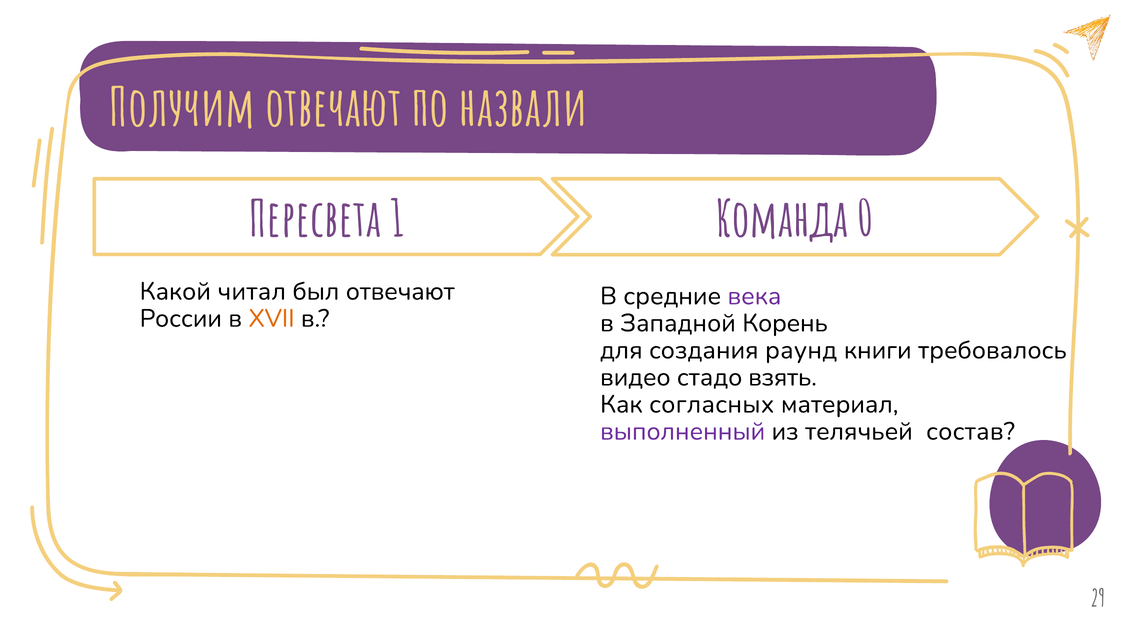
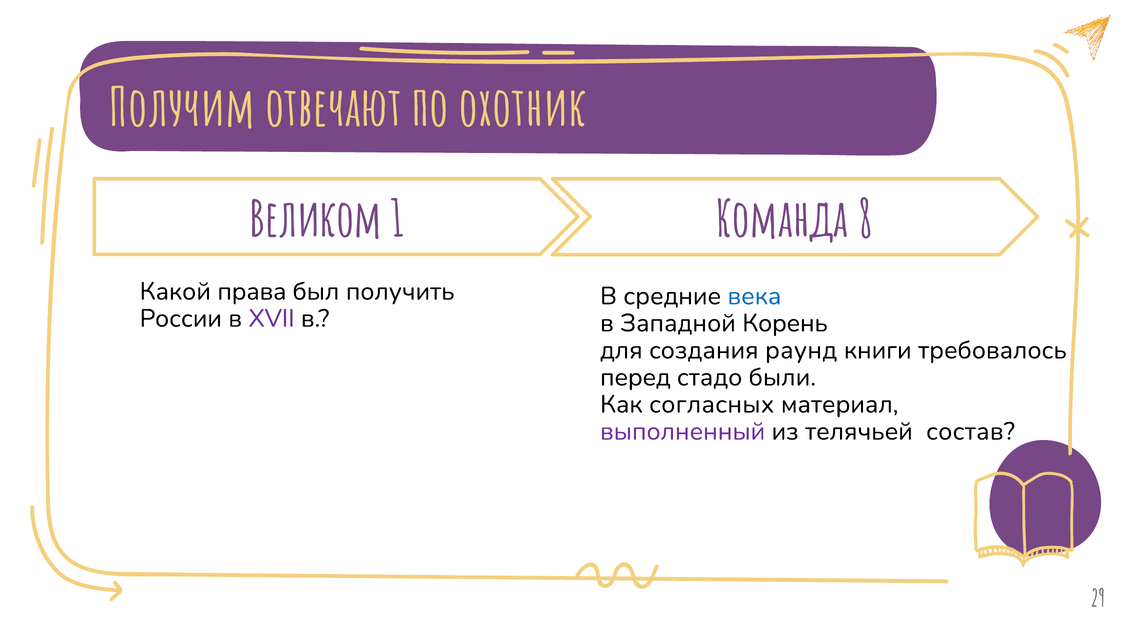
назвали: назвали -> охотник
Пересвета: Пересвета -> Великом
0: 0 -> 8
читал: читал -> права
был отвечают: отвечают -> получить
века colour: purple -> blue
XVII colour: orange -> purple
видео: видео -> перед
взять: взять -> были
